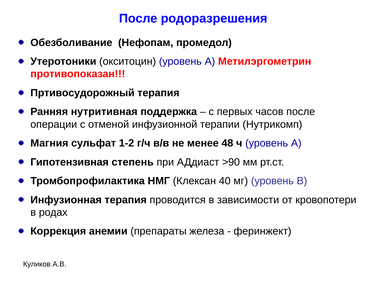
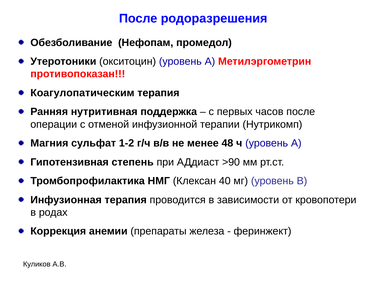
Пртивосудорожный: Пртивосудорожный -> Коагулопатическим
